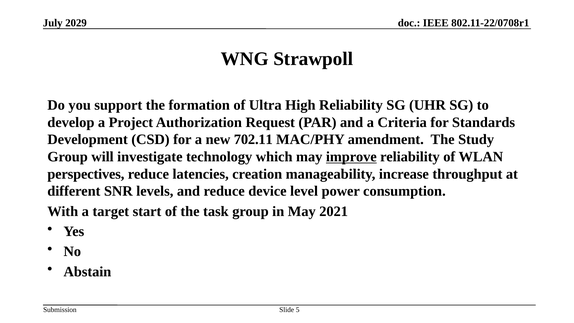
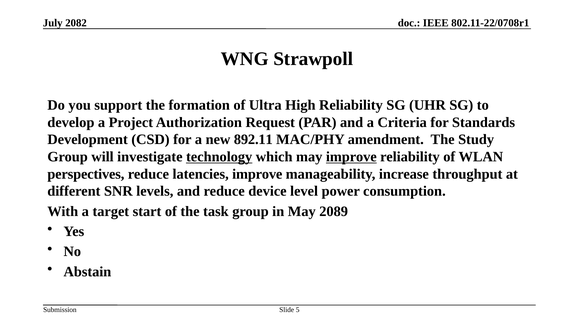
2029: 2029 -> 2082
702.11: 702.11 -> 892.11
technology underline: none -> present
latencies creation: creation -> improve
2021: 2021 -> 2089
